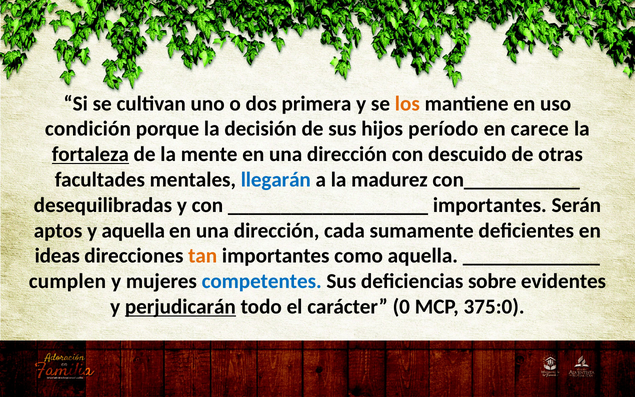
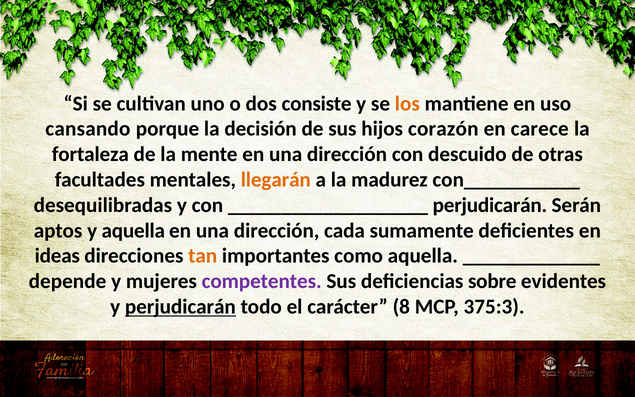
primera: primera -> consiste
condición: condición -> cansando
período: período -> corazón
fortaleza underline: present -> none
llegarán colour: blue -> orange
importantes at (490, 205): importantes -> perjudicarán
cumplen: cumplen -> depende
competentes colour: blue -> purple
0: 0 -> 8
375:0: 375:0 -> 375:3
